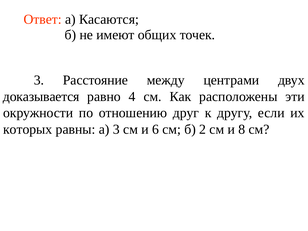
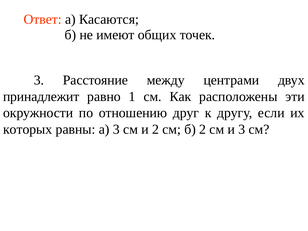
доказывается: доказывается -> принадлежит
4: 4 -> 1
и 6: 6 -> 2
и 8: 8 -> 3
